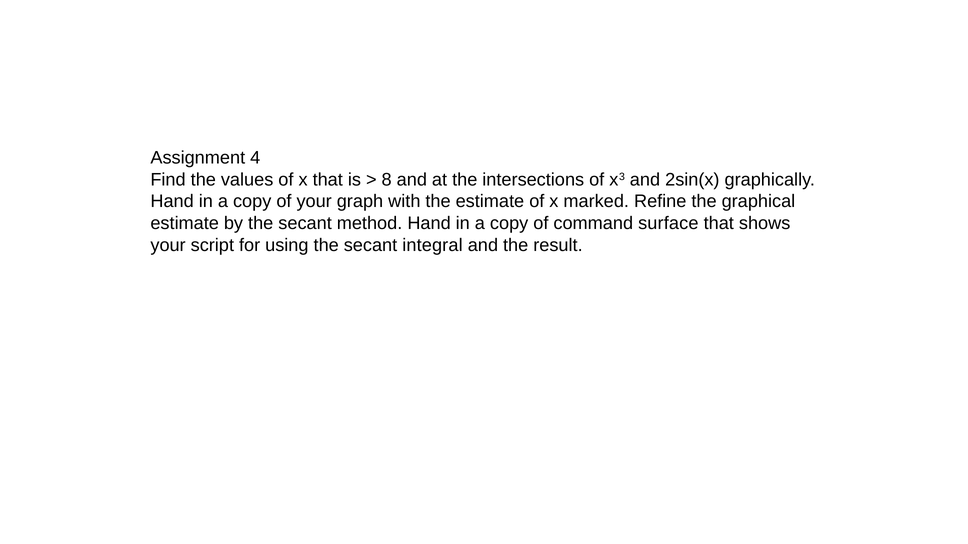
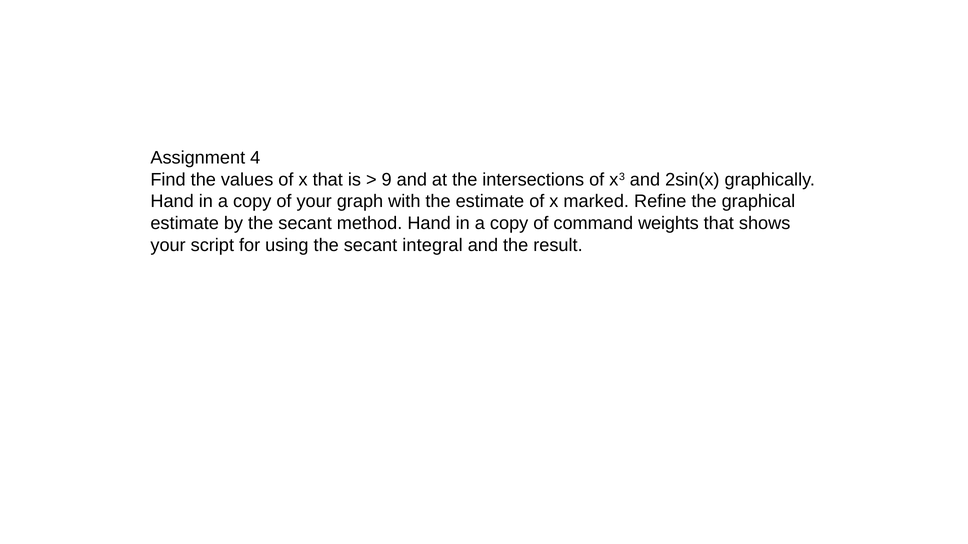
8: 8 -> 9
surface: surface -> weights
